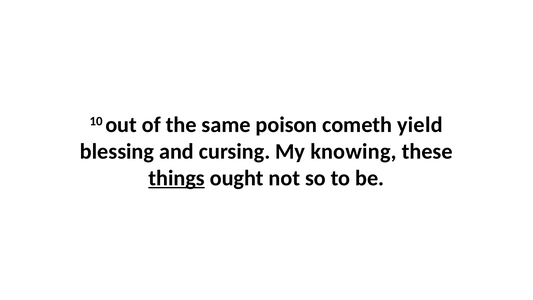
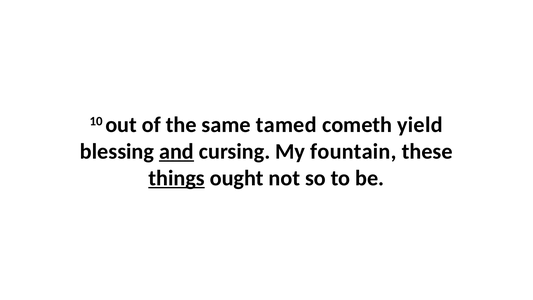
poison: poison -> tamed
and underline: none -> present
knowing: knowing -> fountain
